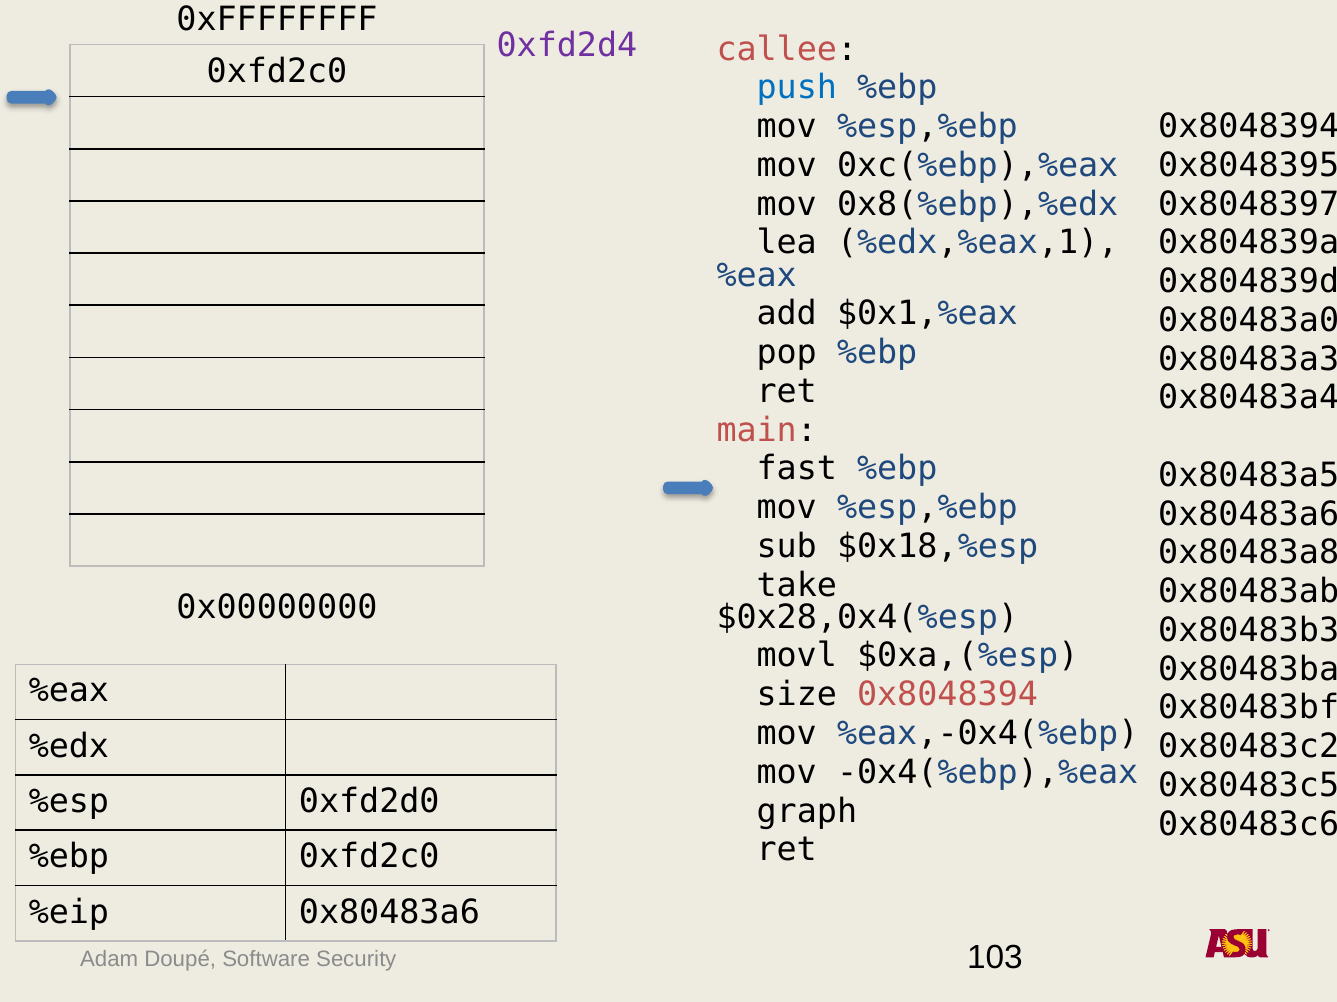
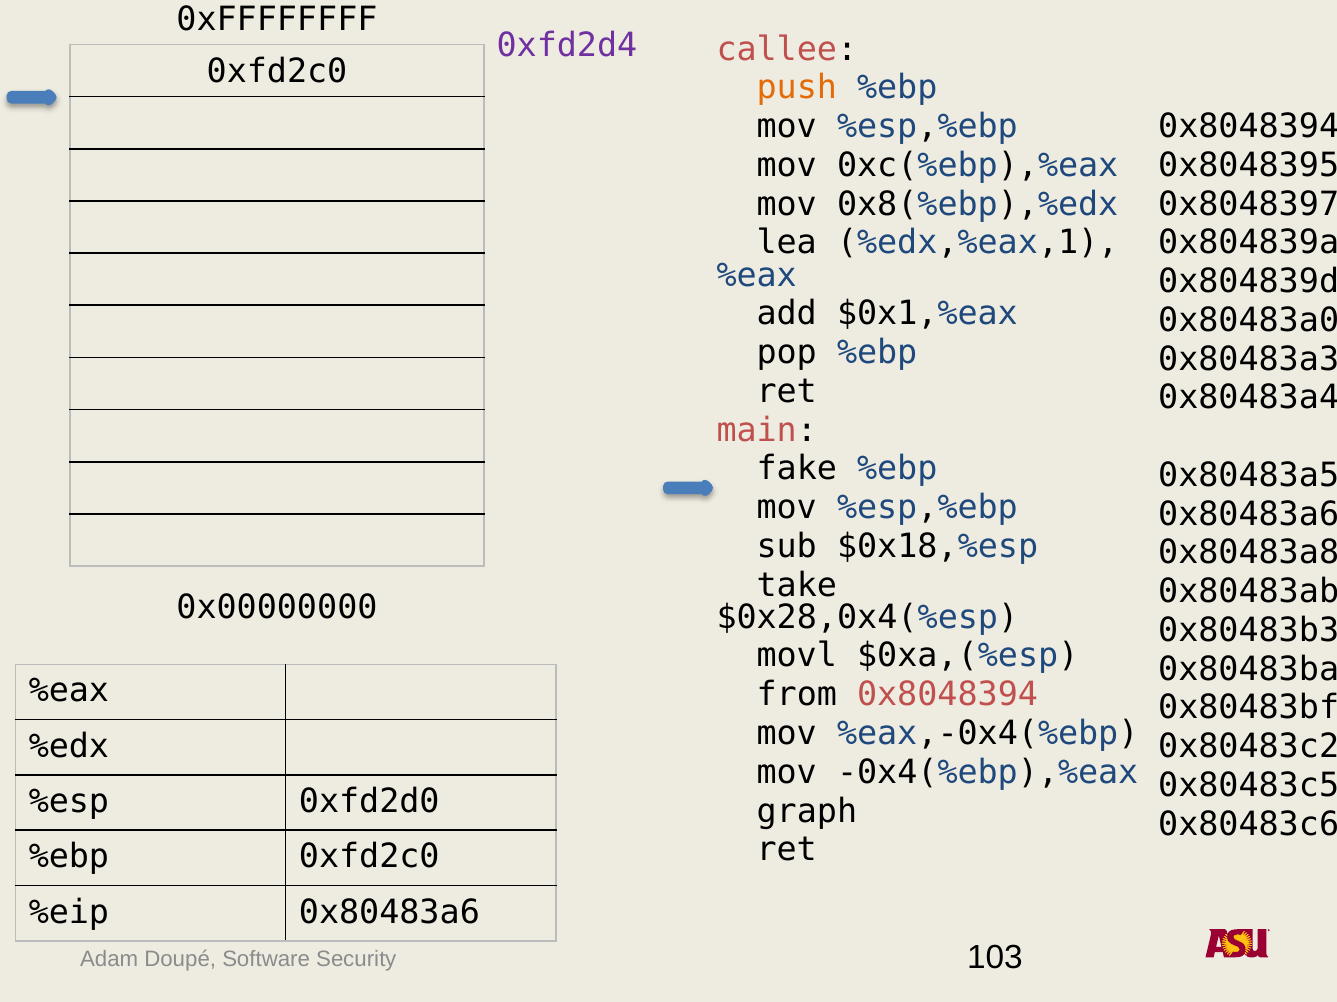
push colour: blue -> orange
fast: fast -> fake
size: size -> from
